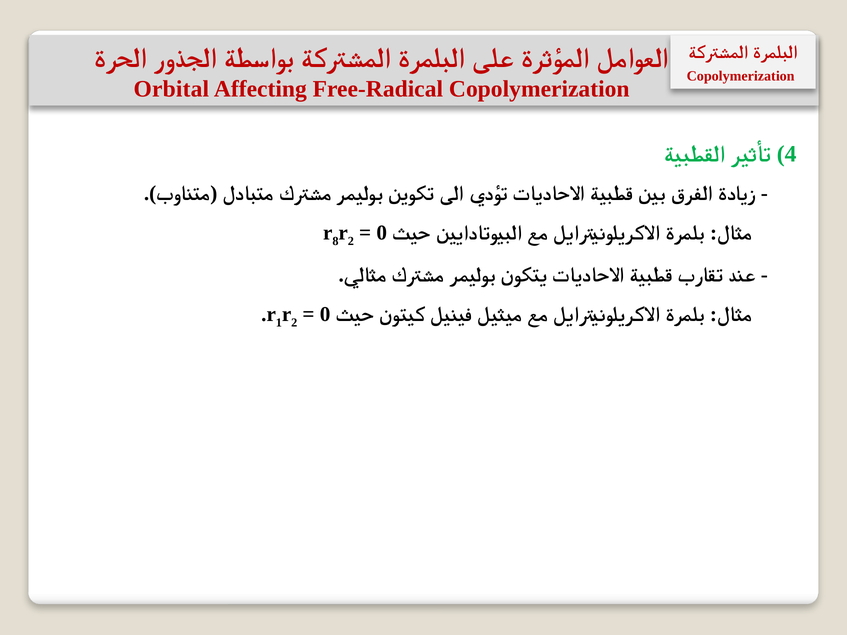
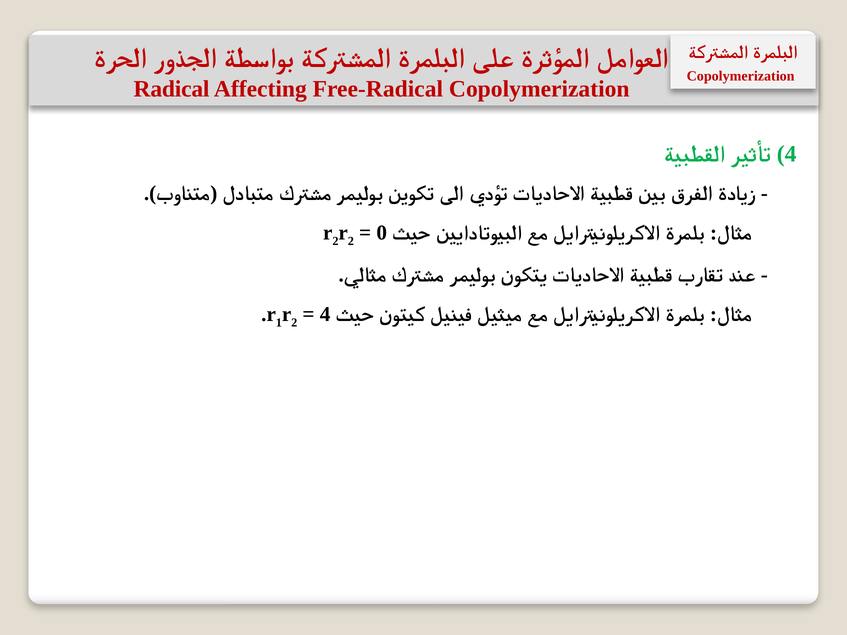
Orbital: Orbital -> Radical
8 at (335, 241): 8 -> 2
0 at (325, 315): 0 -> 4
